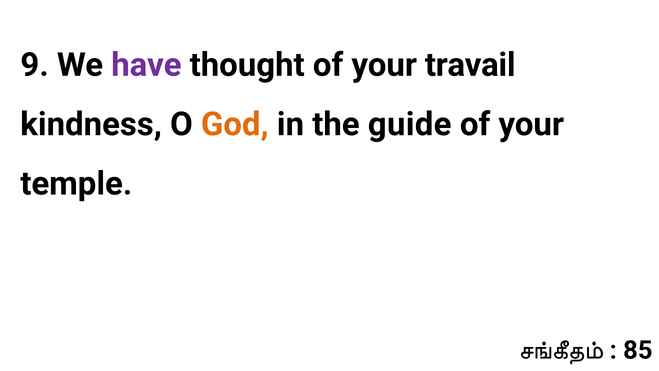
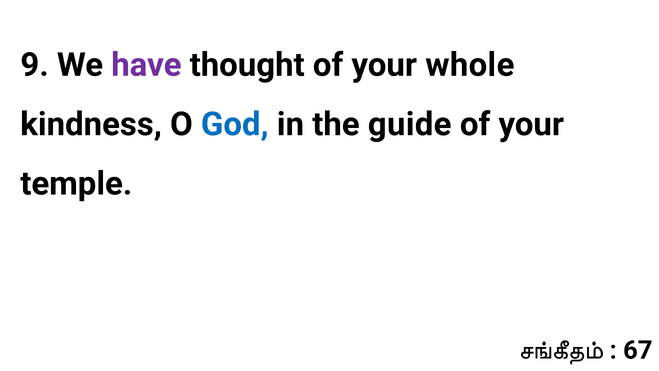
travail: travail -> whole
God colour: orange -> blue
85: 85 -> 67
